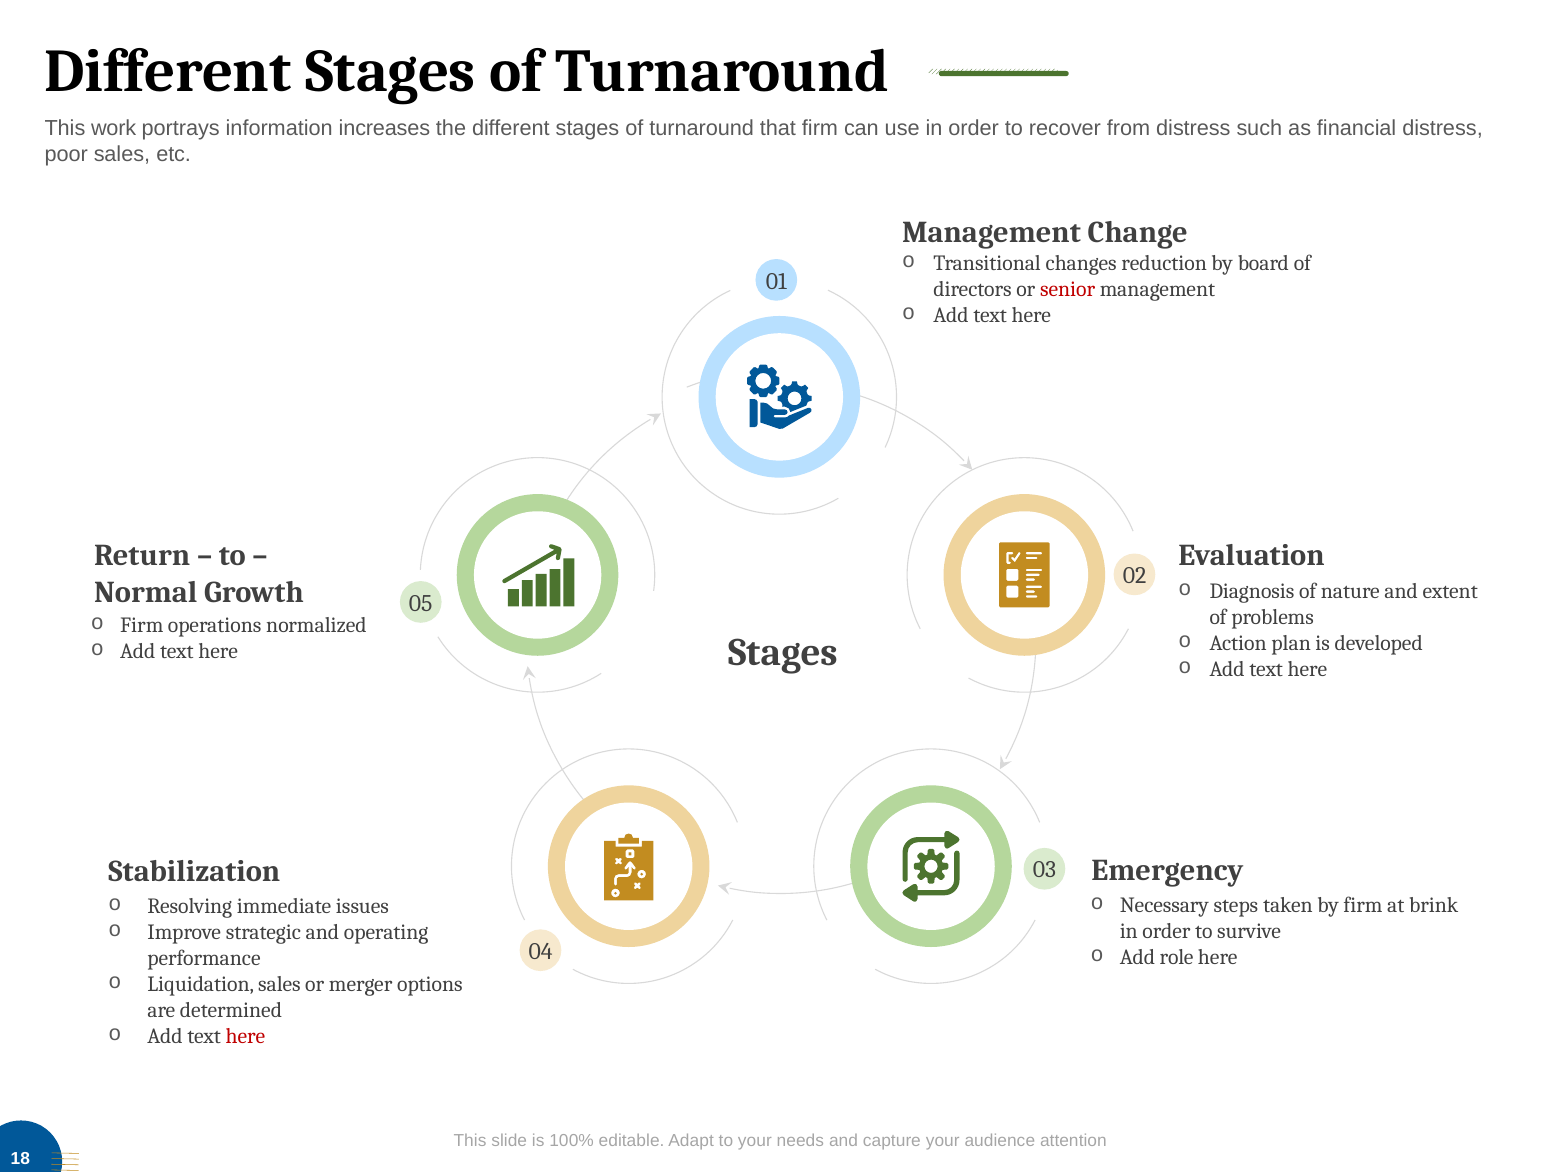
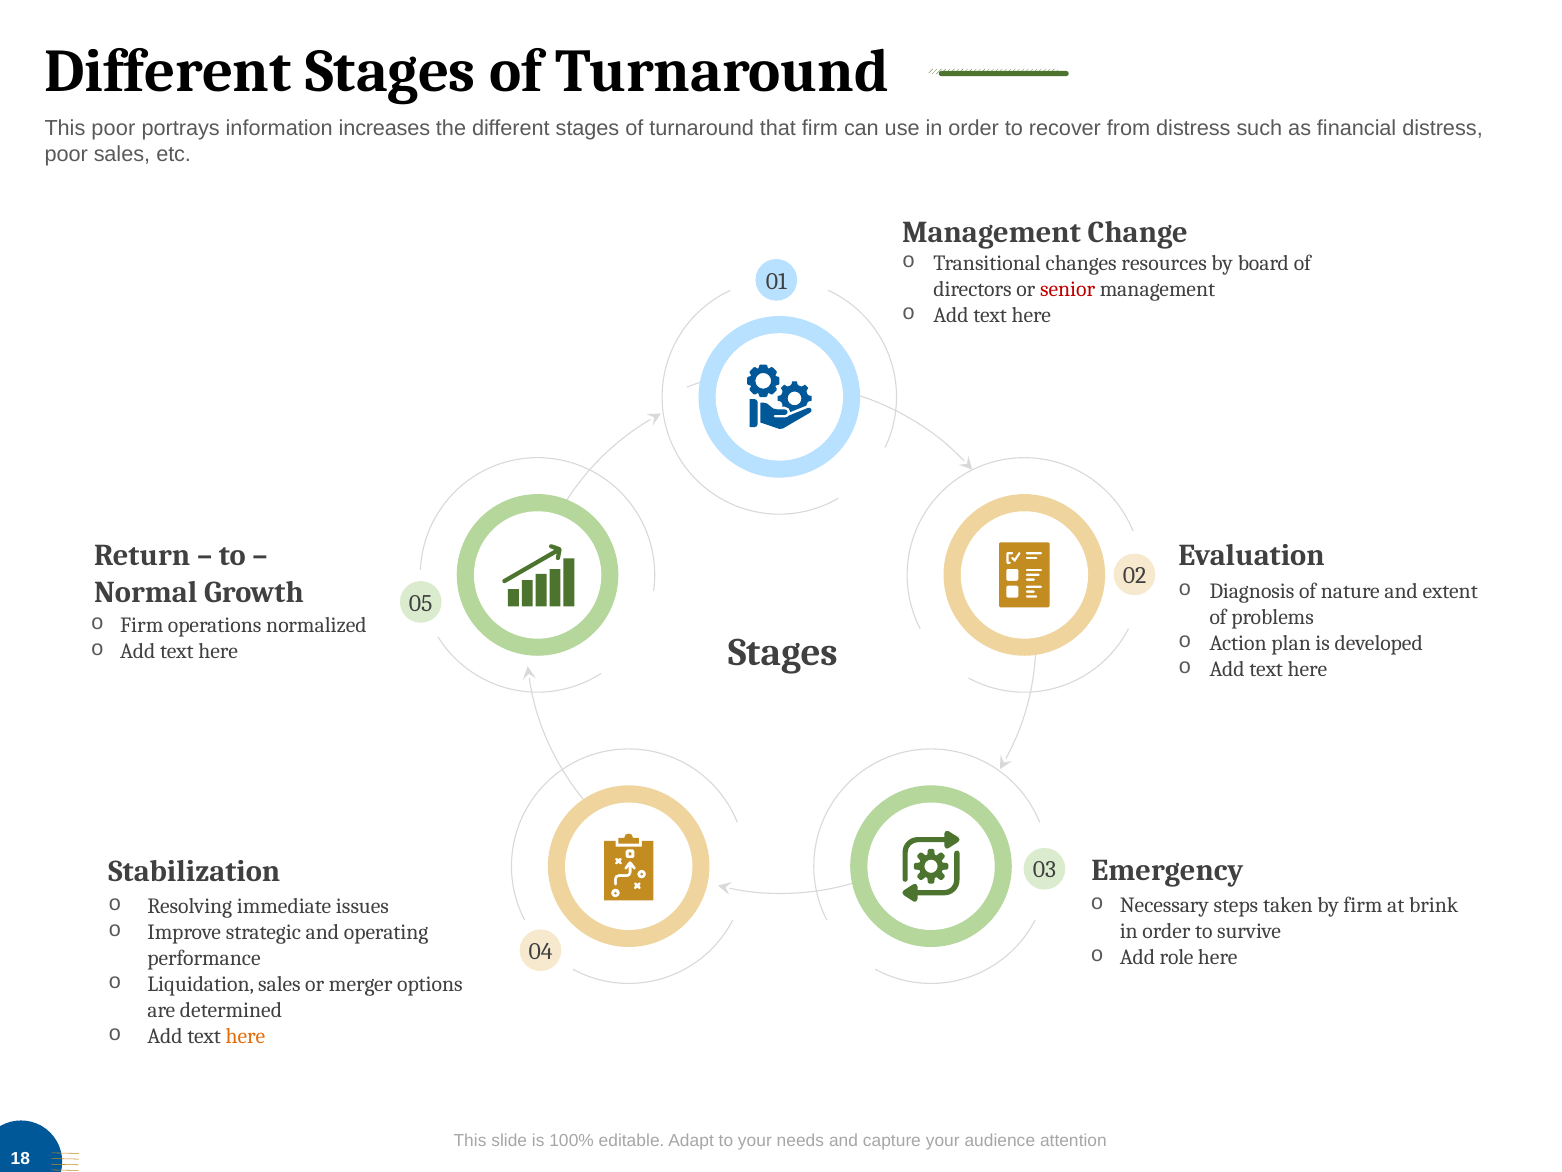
This work: work -> poor
reduction: reduction -> resources
here at (245, 1036) colour: red -> orange
